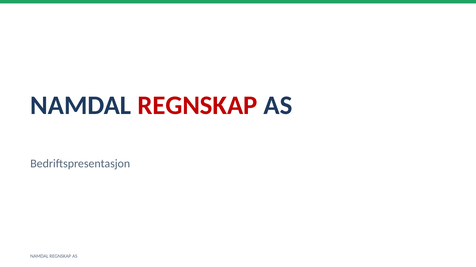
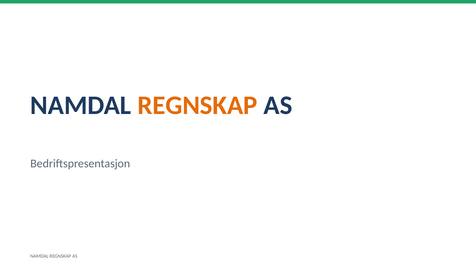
REGNSKAP at (197, 106) colour: red -> orange
